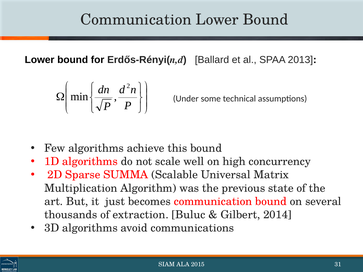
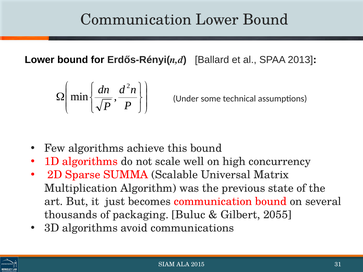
extraction: extraction -> packaging
2014: 2014 -> 2055
